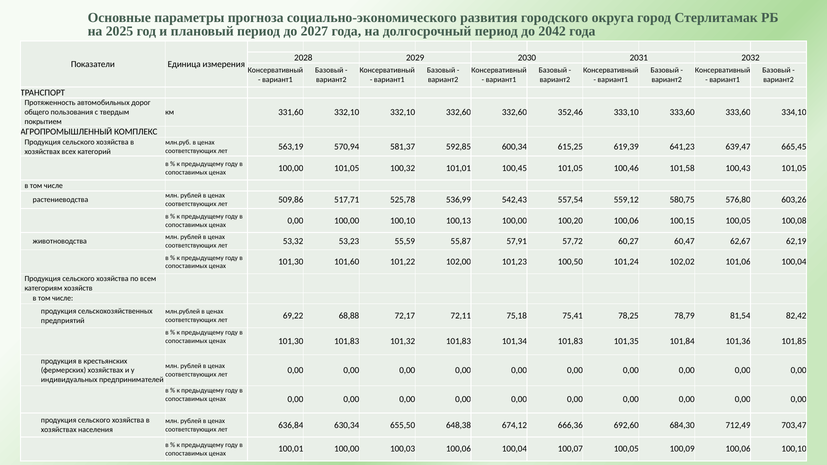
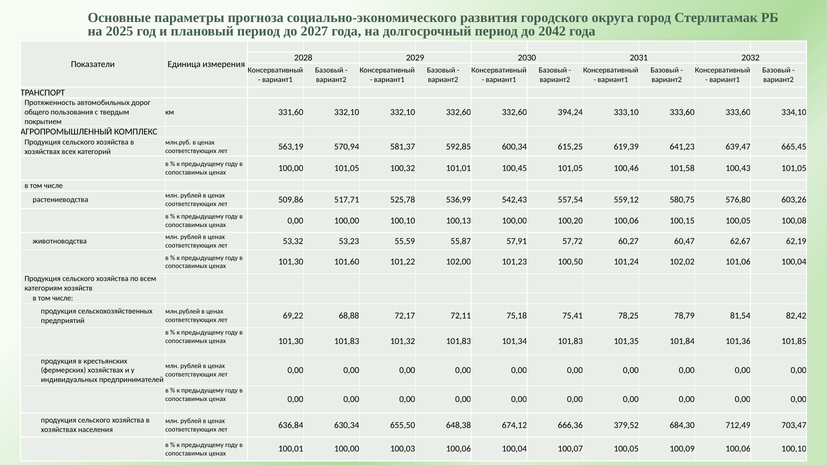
352,46: 352,46 -> 394,24
692,60: 692,60 -> 379,52
